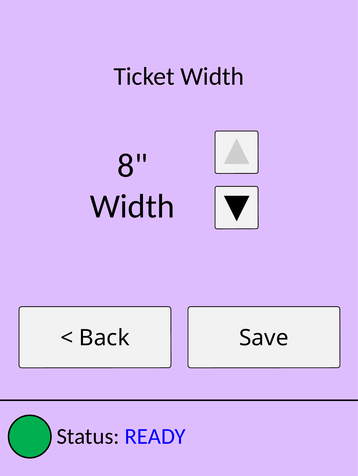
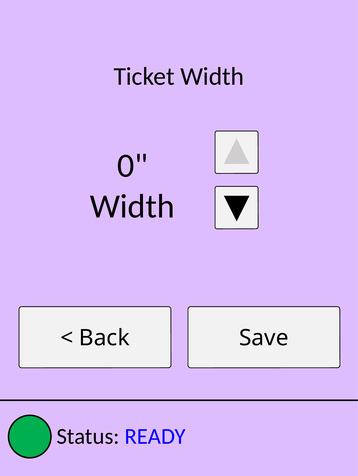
8: 8 -> 0
